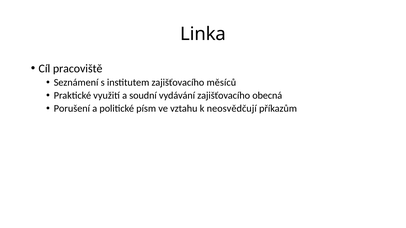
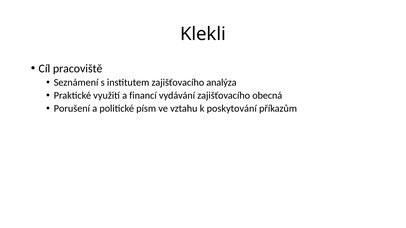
Linka: Linka -> Klekli
měsíců: měsíců -> analýza
soudní: soudní -> financí
neosvědčují: neosvědčují -> poskytování
